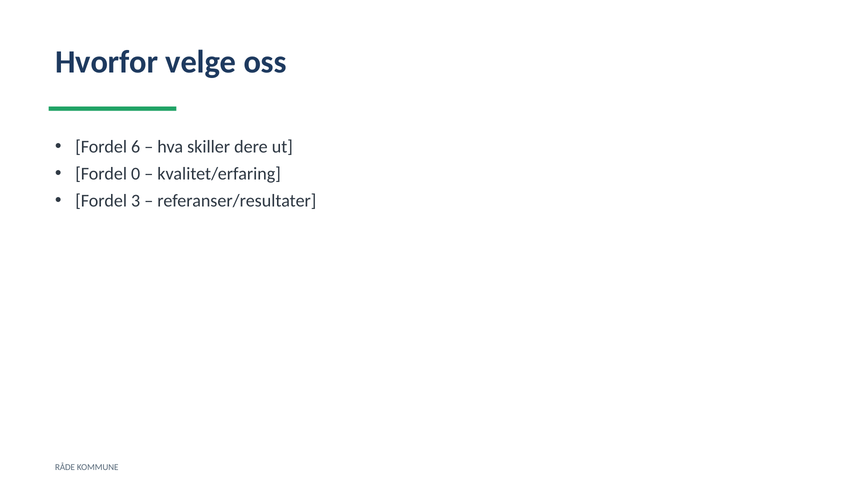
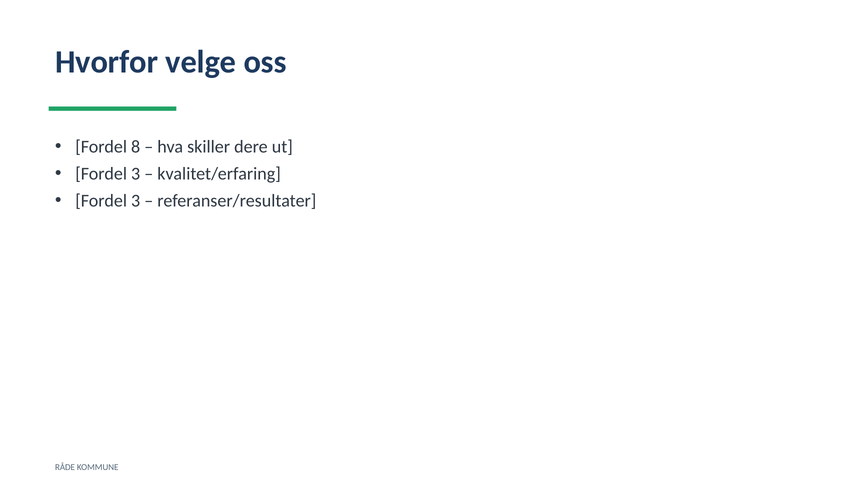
6: 6 -> 8
0 at (136, 174): 0 -> 3
